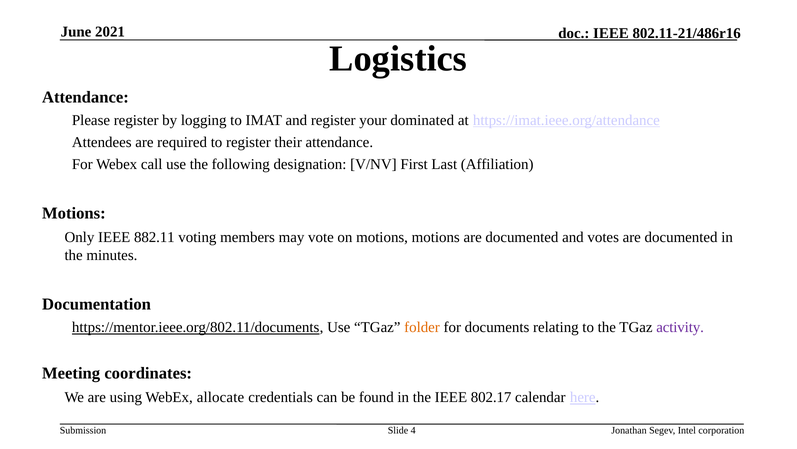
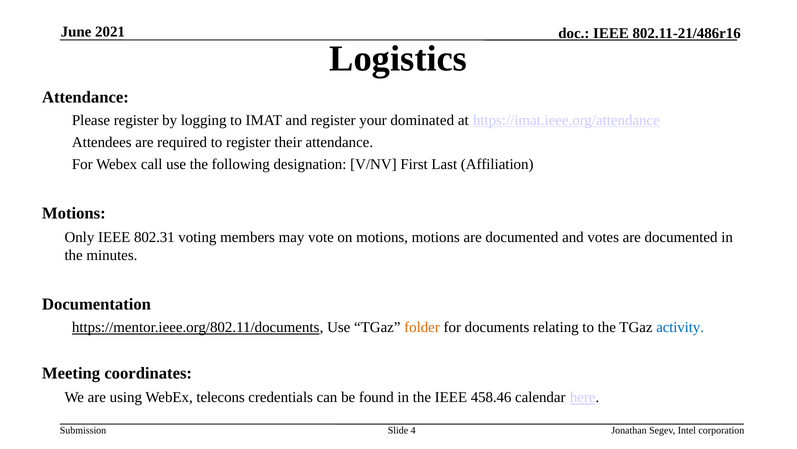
882.11: 882.11 -> 802.31
activity colour: purple -> blue
allocate: allocate -> telecons
802.17: 802.17 -> 458.46
